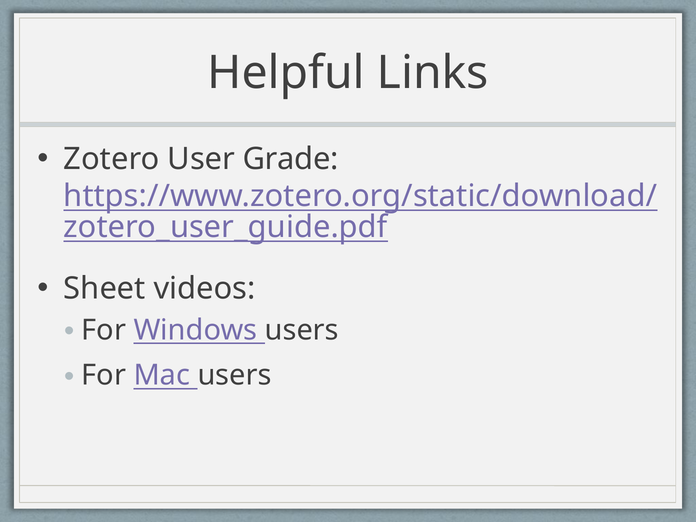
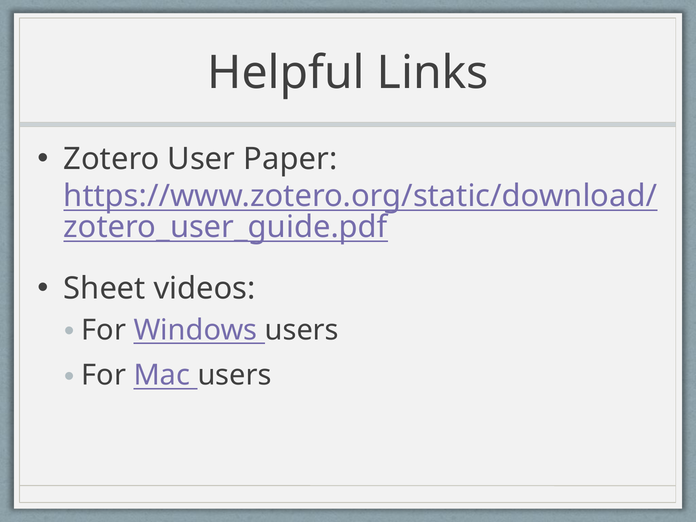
Grade: Grade -> Paper
